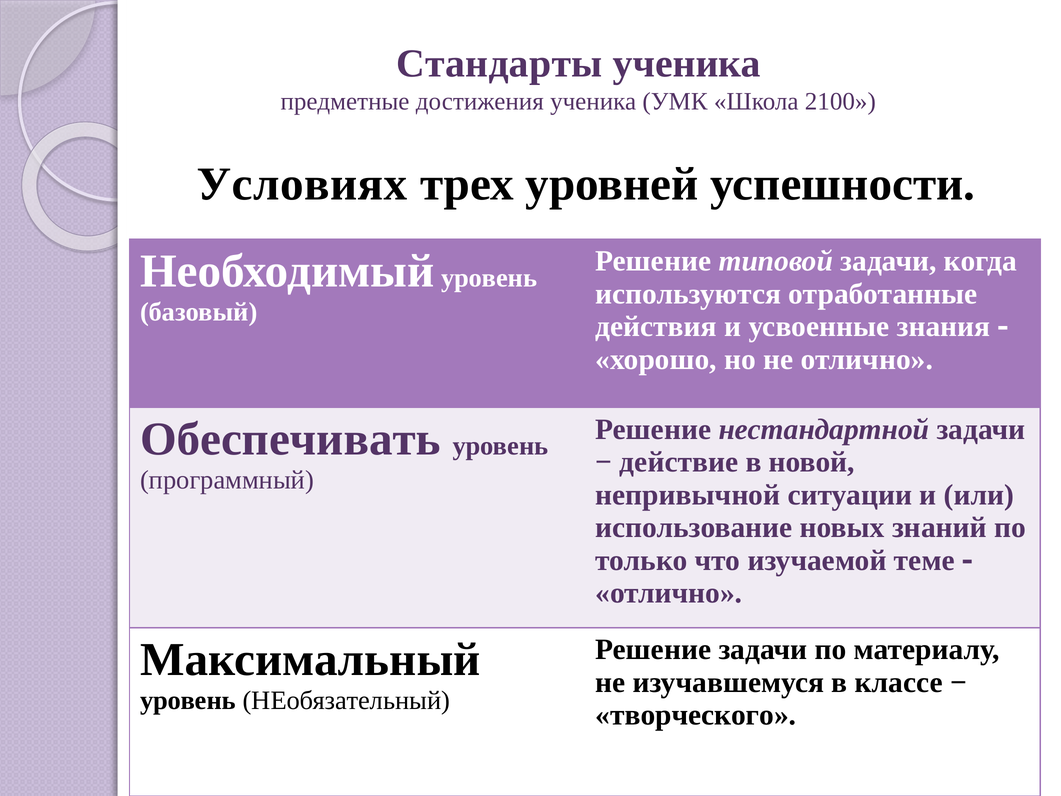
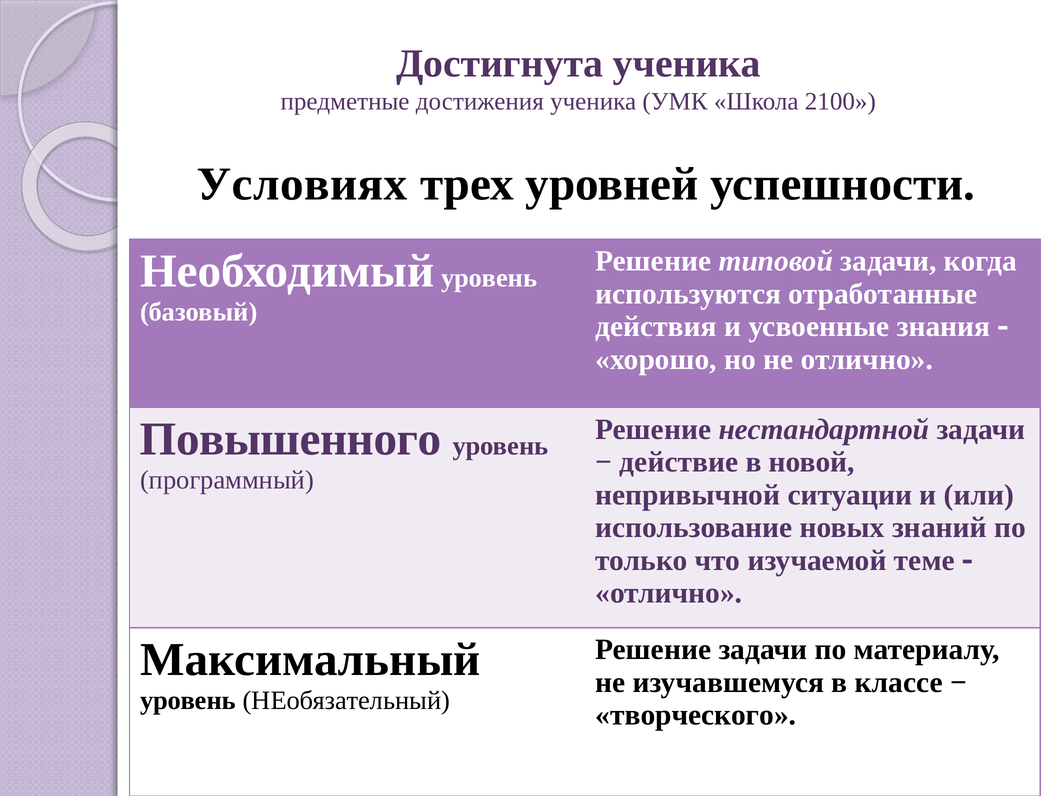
Стандарты: Стандарты -> Достигнута
Обеспечивать: Обеспечивать -> Повышенного
